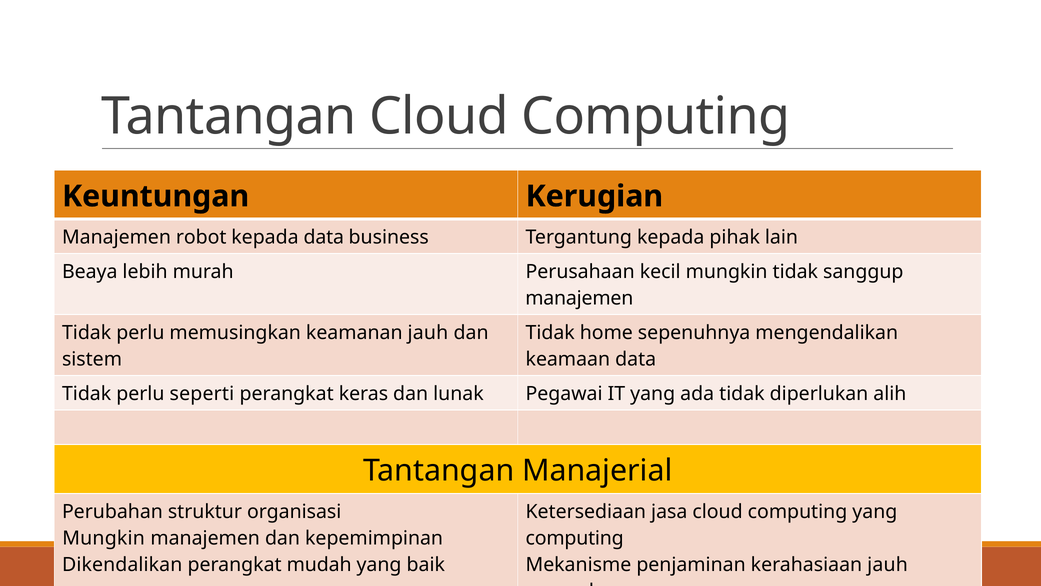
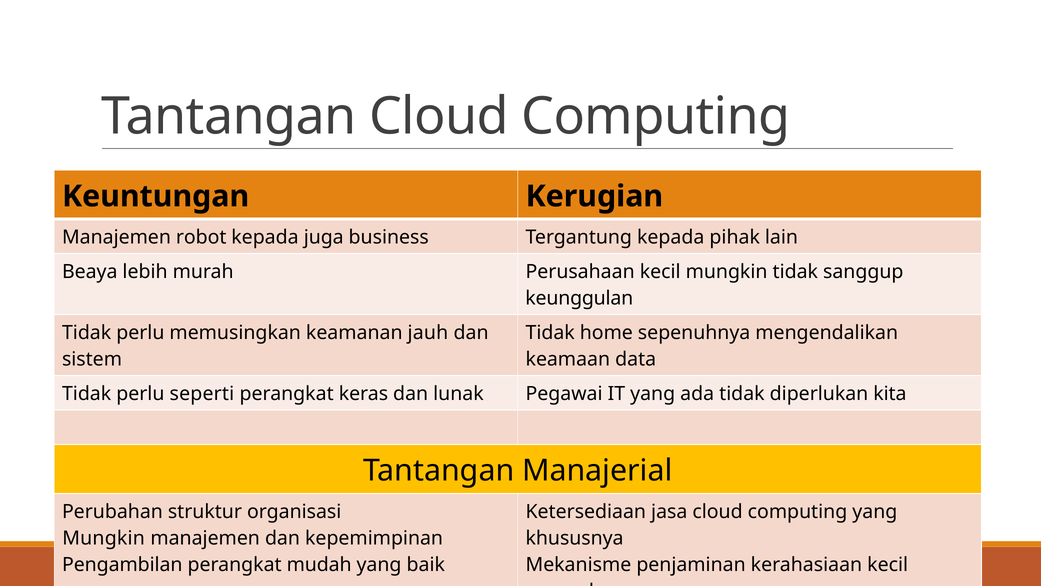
kepada data: data -> juga
manajemen at (579, 298): manajemen -> keunggulan
alih: alih -> kita
computing at (575, 538): computing -> khususnya
Dikendalikan: Dikendalikan -> Pengambilan
kerahasiaan jauh: jauh -> kecil
